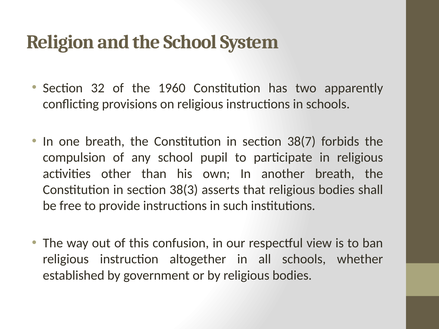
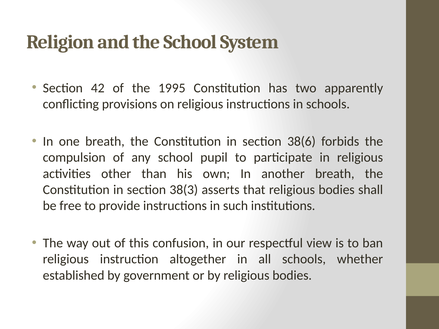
32: 32 -> 42
1960: 1960 -> 1995
38(7: 38(7 -> 38(6
